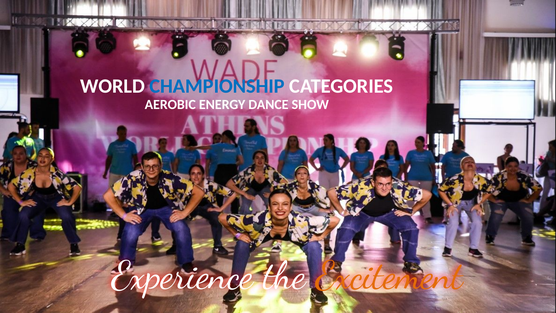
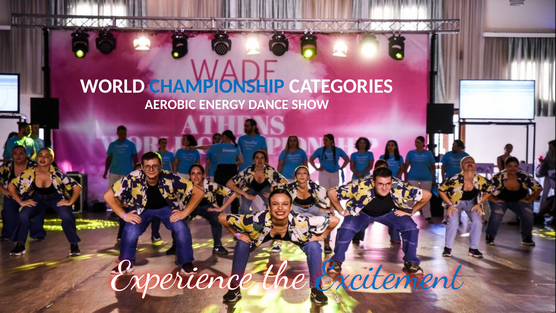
Excitement colour: orange -> blue
